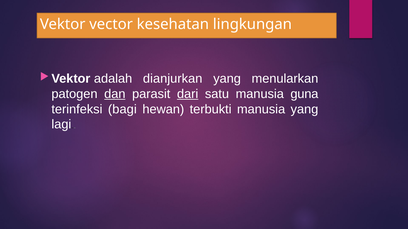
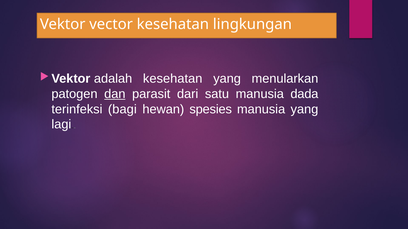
adalah dianjurkan: dianjurkan -> kesehatan
dari underline: present -> none
guna: guna -> dada
terbukti: terbukti -> spesies
